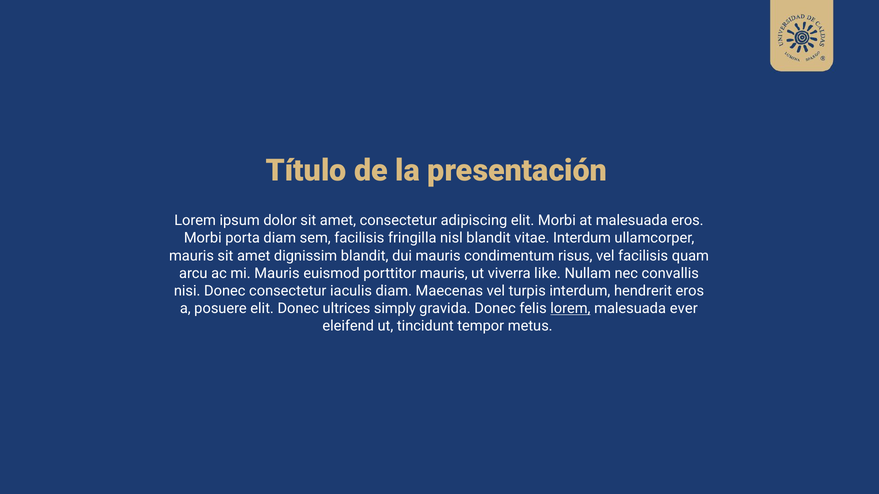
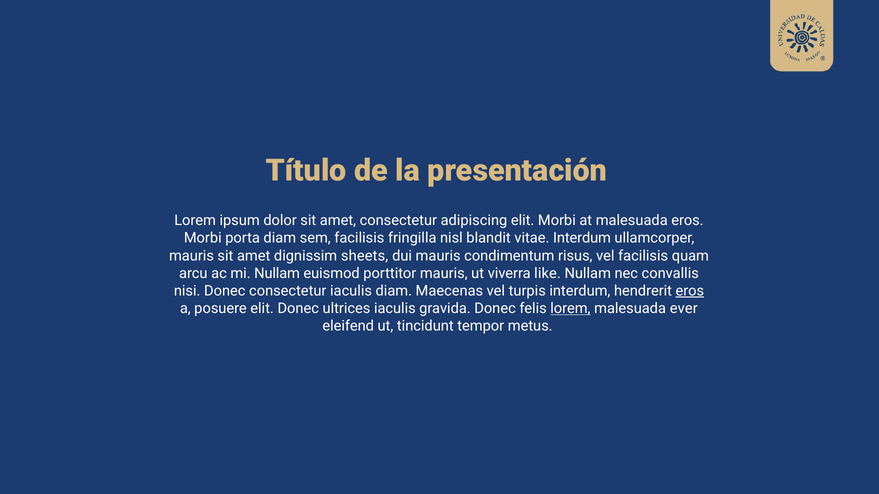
dignissim blandit: blandit -> sheets
mi Mauris: Mauris -> Nullam
eros at (690, 291) underline: none -> present
ultrices simply: simply -> iaculis
